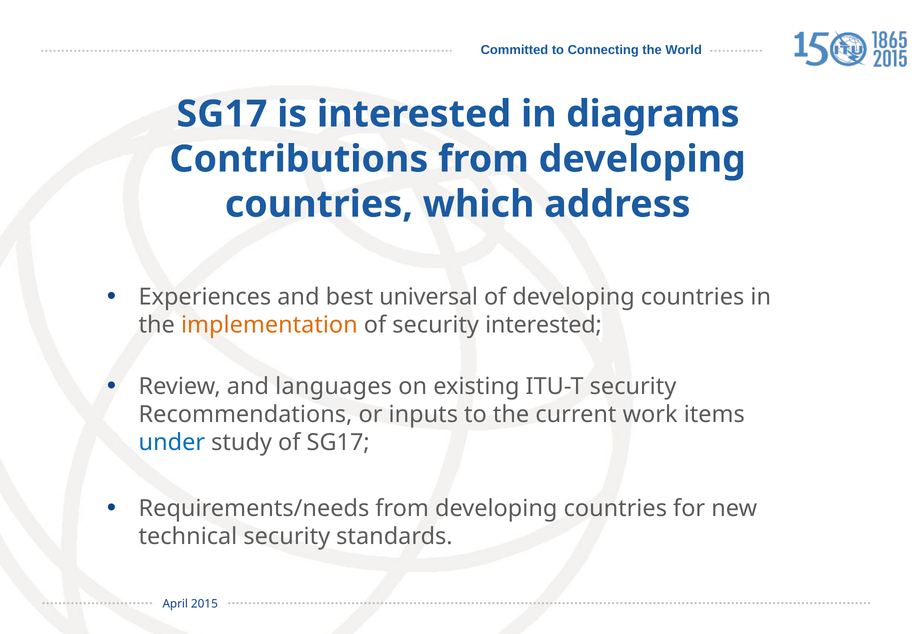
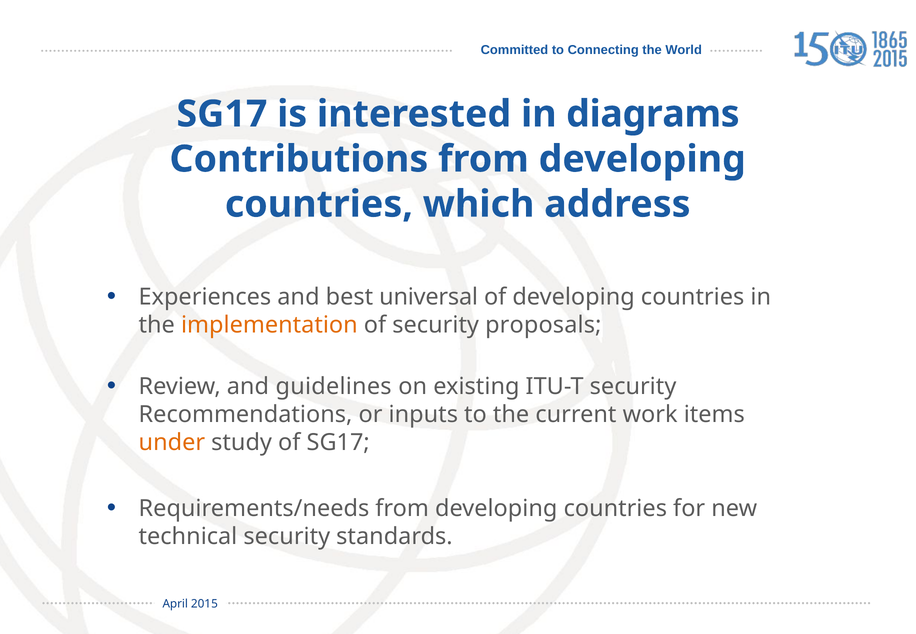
security interested: interested -> proposals
languages: languages -> guidelines
under colour: blue -> orange
